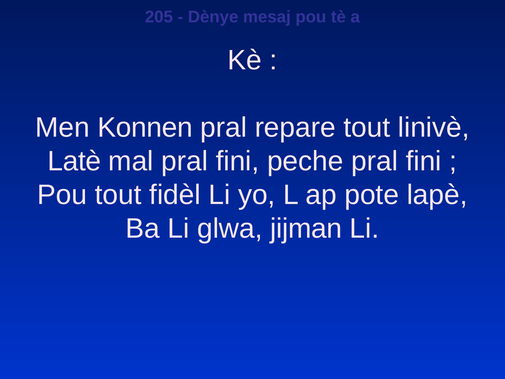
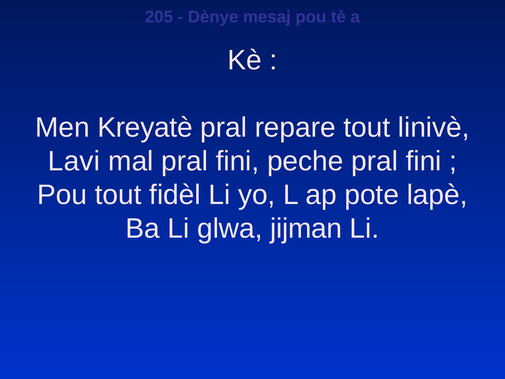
Konnen: Konnen -> Kreyatè
Latè: Latè -> Lavi
